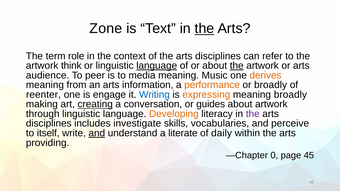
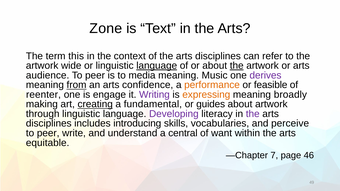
the at (205, 29) underline: present -> none
role: role -> this
think: think -> wide
derives colour: orange -> purple
from underline: none -> present
information: information -> confidence
or broadly: broadly -> feasible
Writing colour: blue -> purple
conversation: conversation -> fundamental
Developing colour: orange -> purple
investigate: investigate -> introducing
itself at (48, 133): itself -> peer
and at (97, 133) underline: present -> none
literate: literate -> central
daily: daily -> want
providing: providing -> equitable
0: 0 -> 7
45: 45 -> 46
